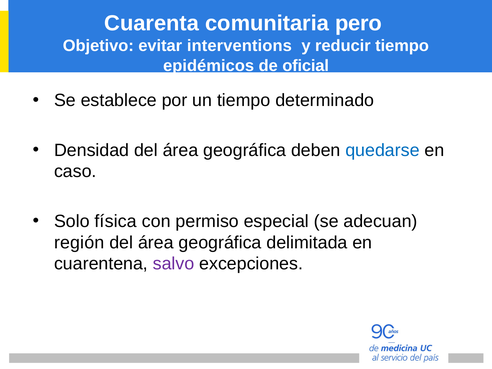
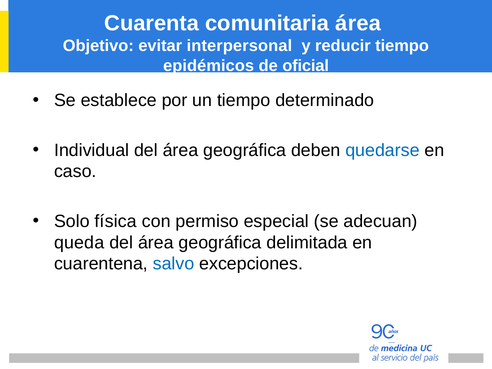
comunitaria pero: pero -> área
interventions: interventions -> interpersonal
Densidad: Densidad -> Individual
región: región -> queda
salvo colour: purple -> blue
